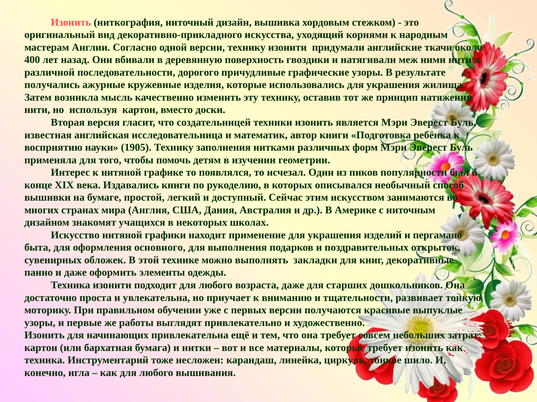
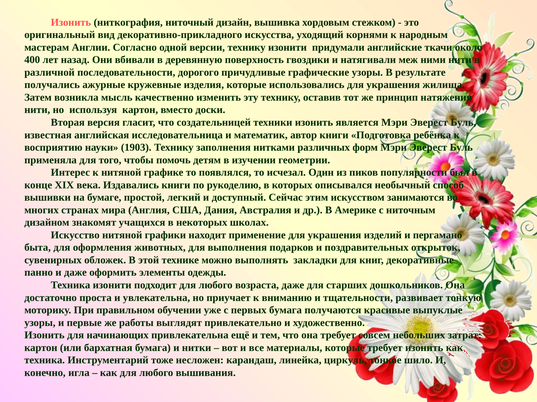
1905: 1905 -> 1903
основного: основного -> животных
первых версии: версии -> бумага
